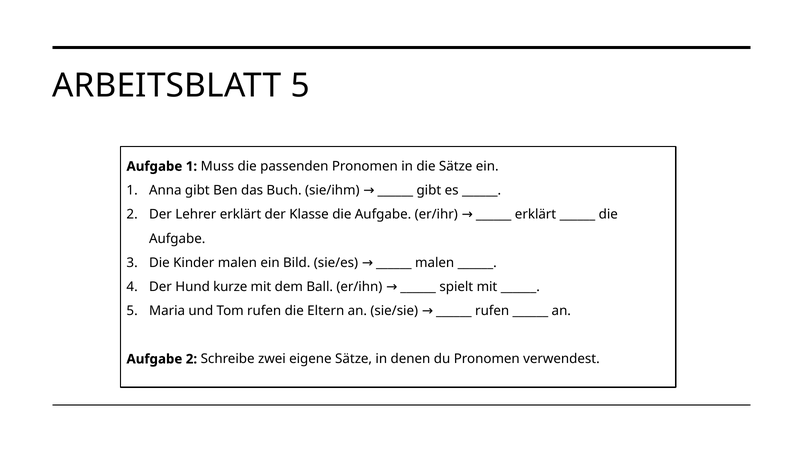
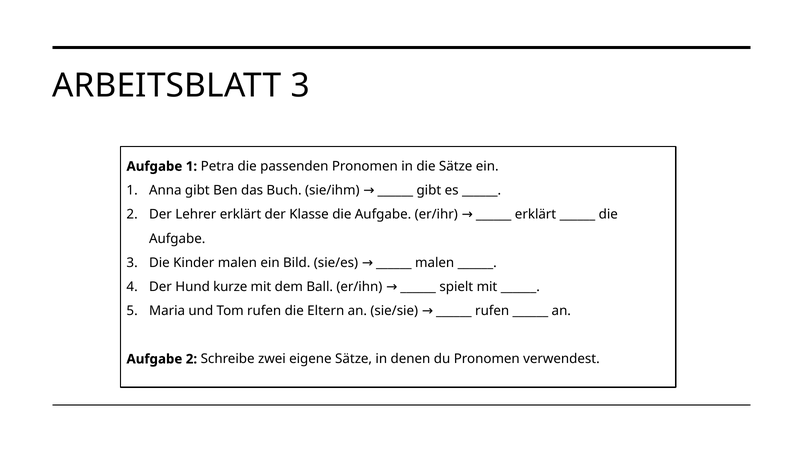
ARBEITSBLATT 5: 5 -> 3
Muss: Muss -> Petra
